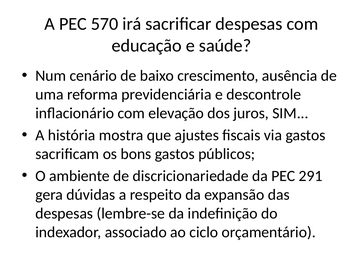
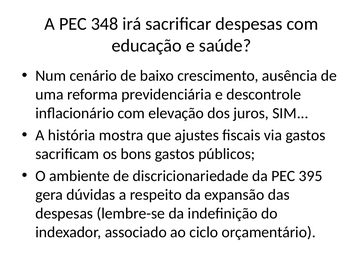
570: 570 -> 348
291: 291 -> 395
